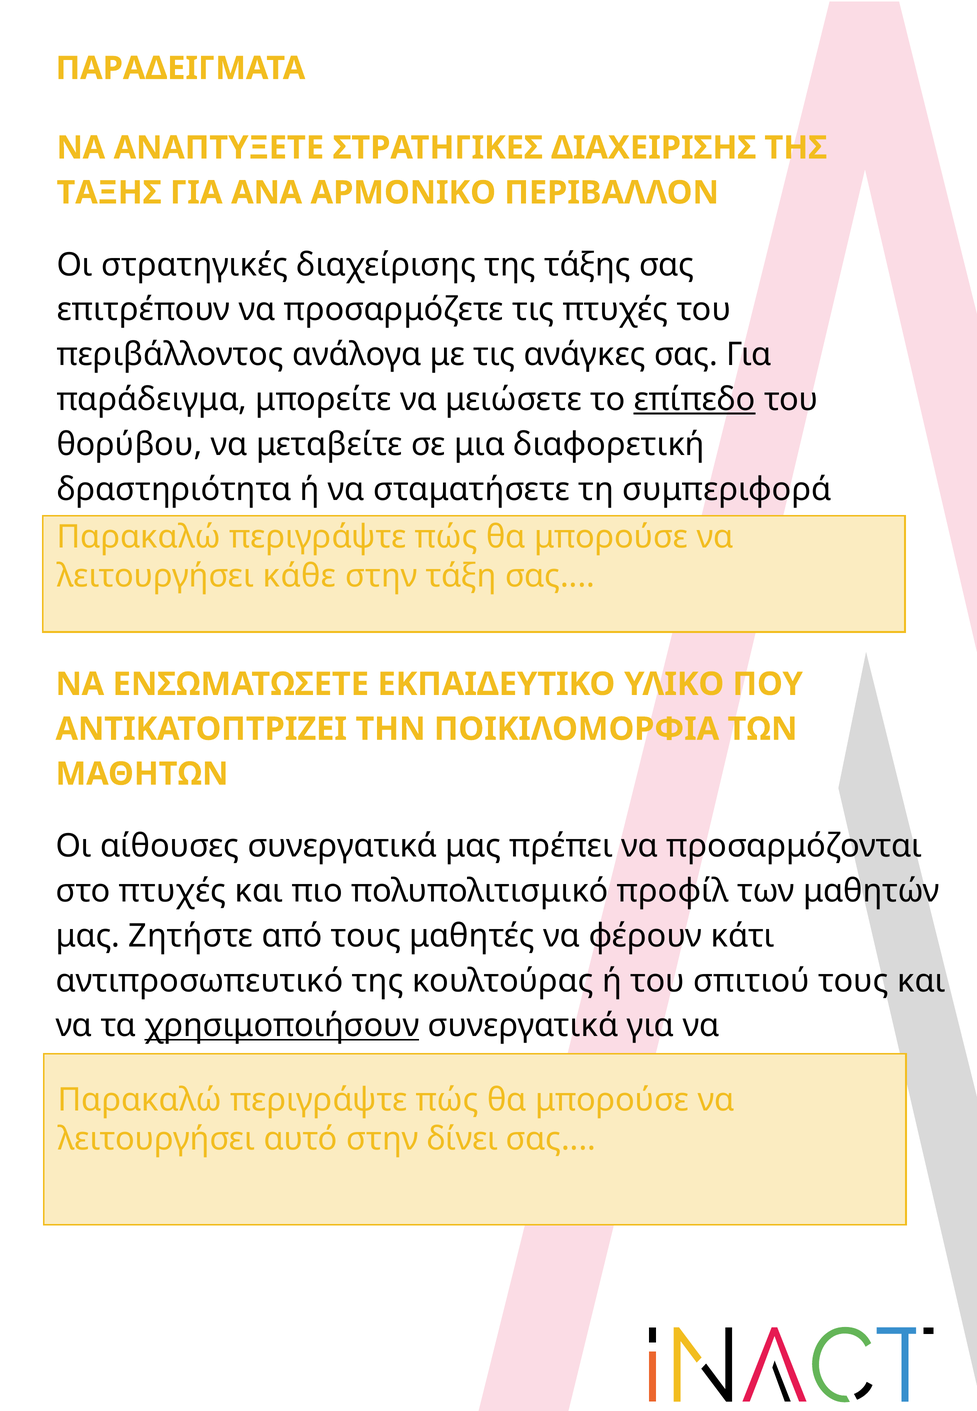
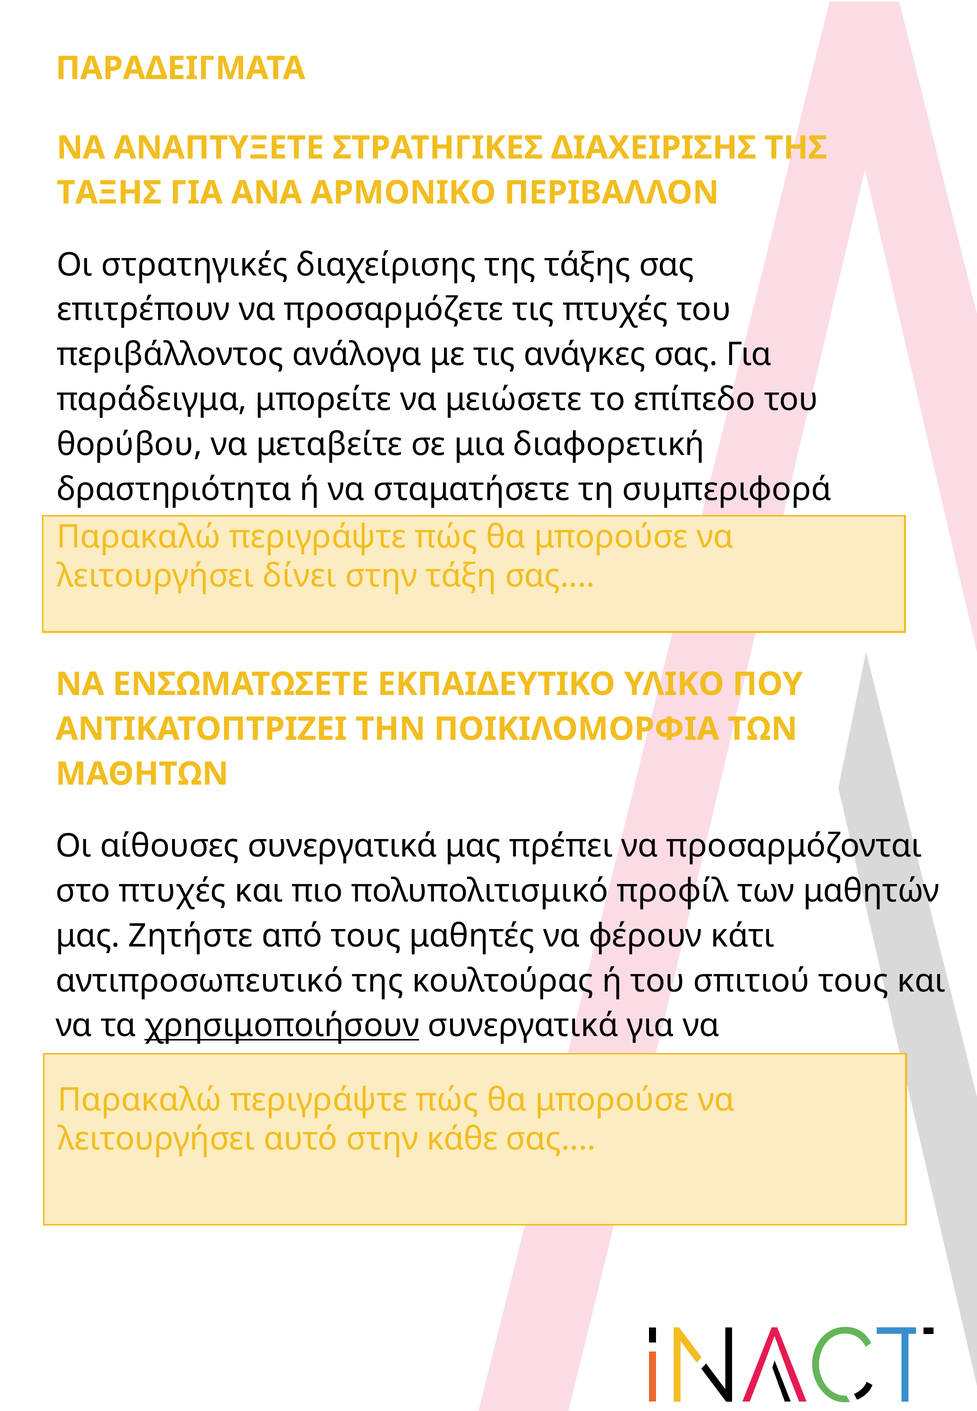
επίπεδο underline: present -> none
λειτουργήσει κάθε: κάθε -> δίνει
στην δίνει: δίνει -> κάθε
